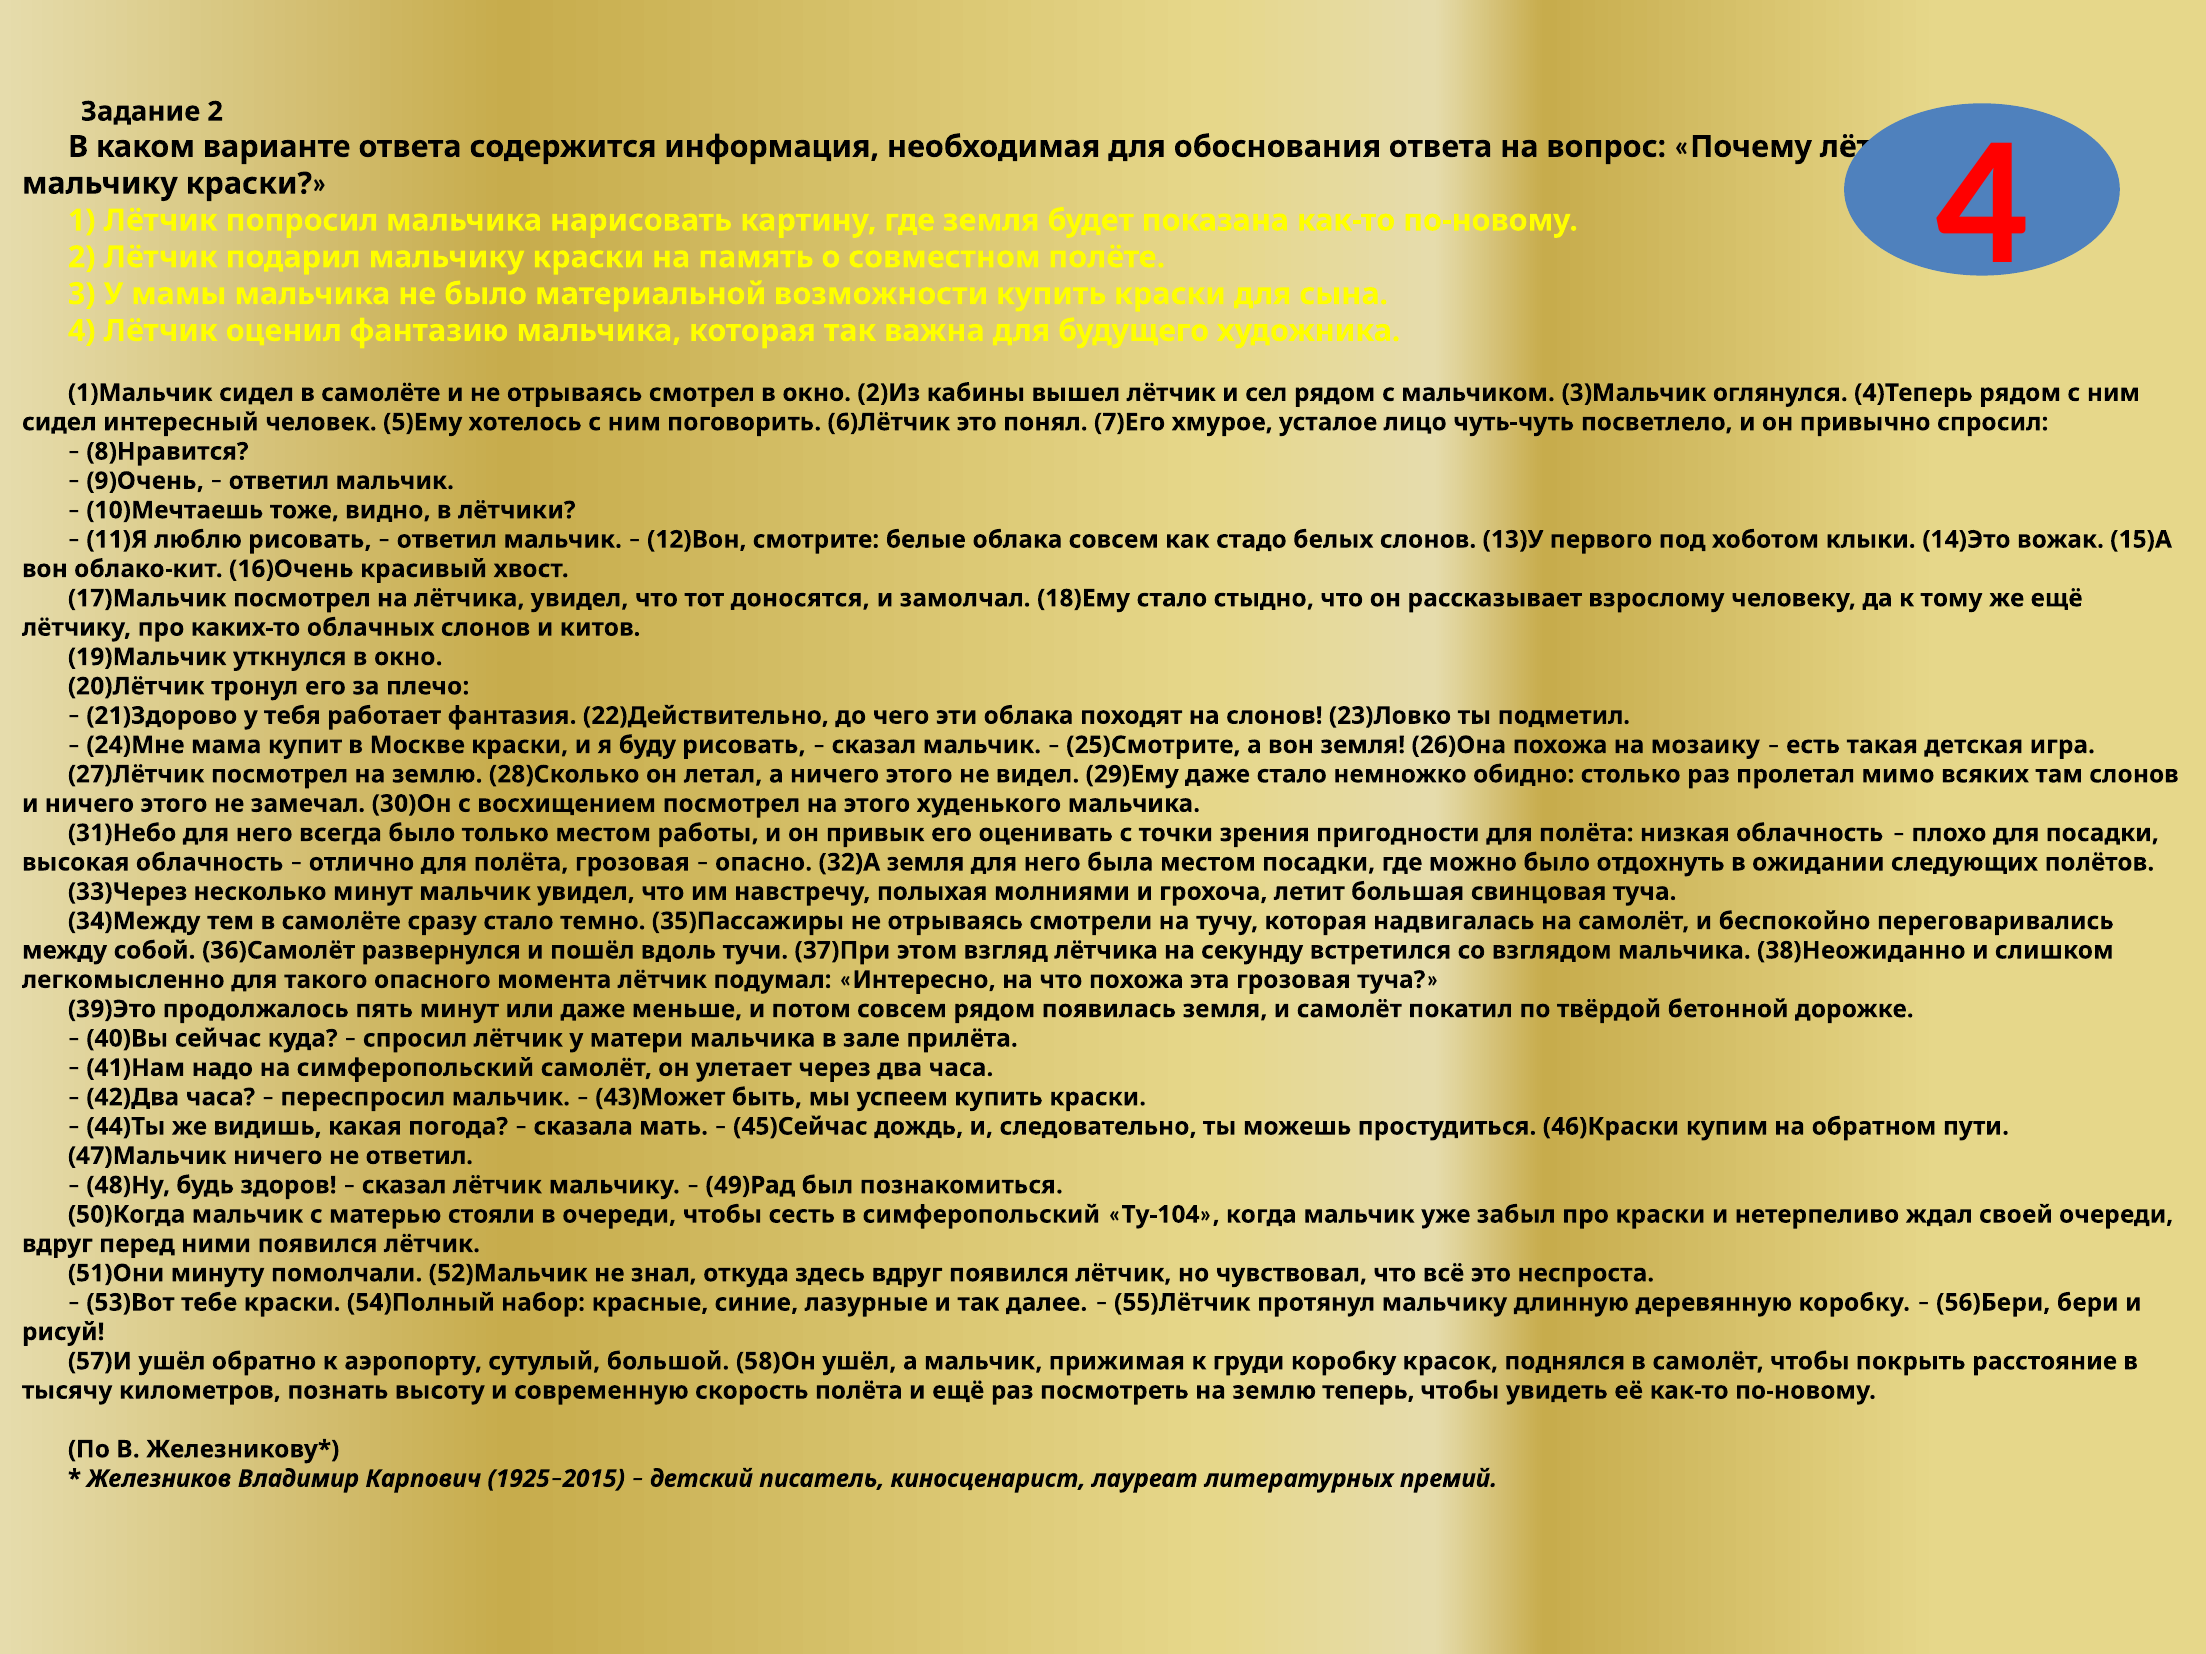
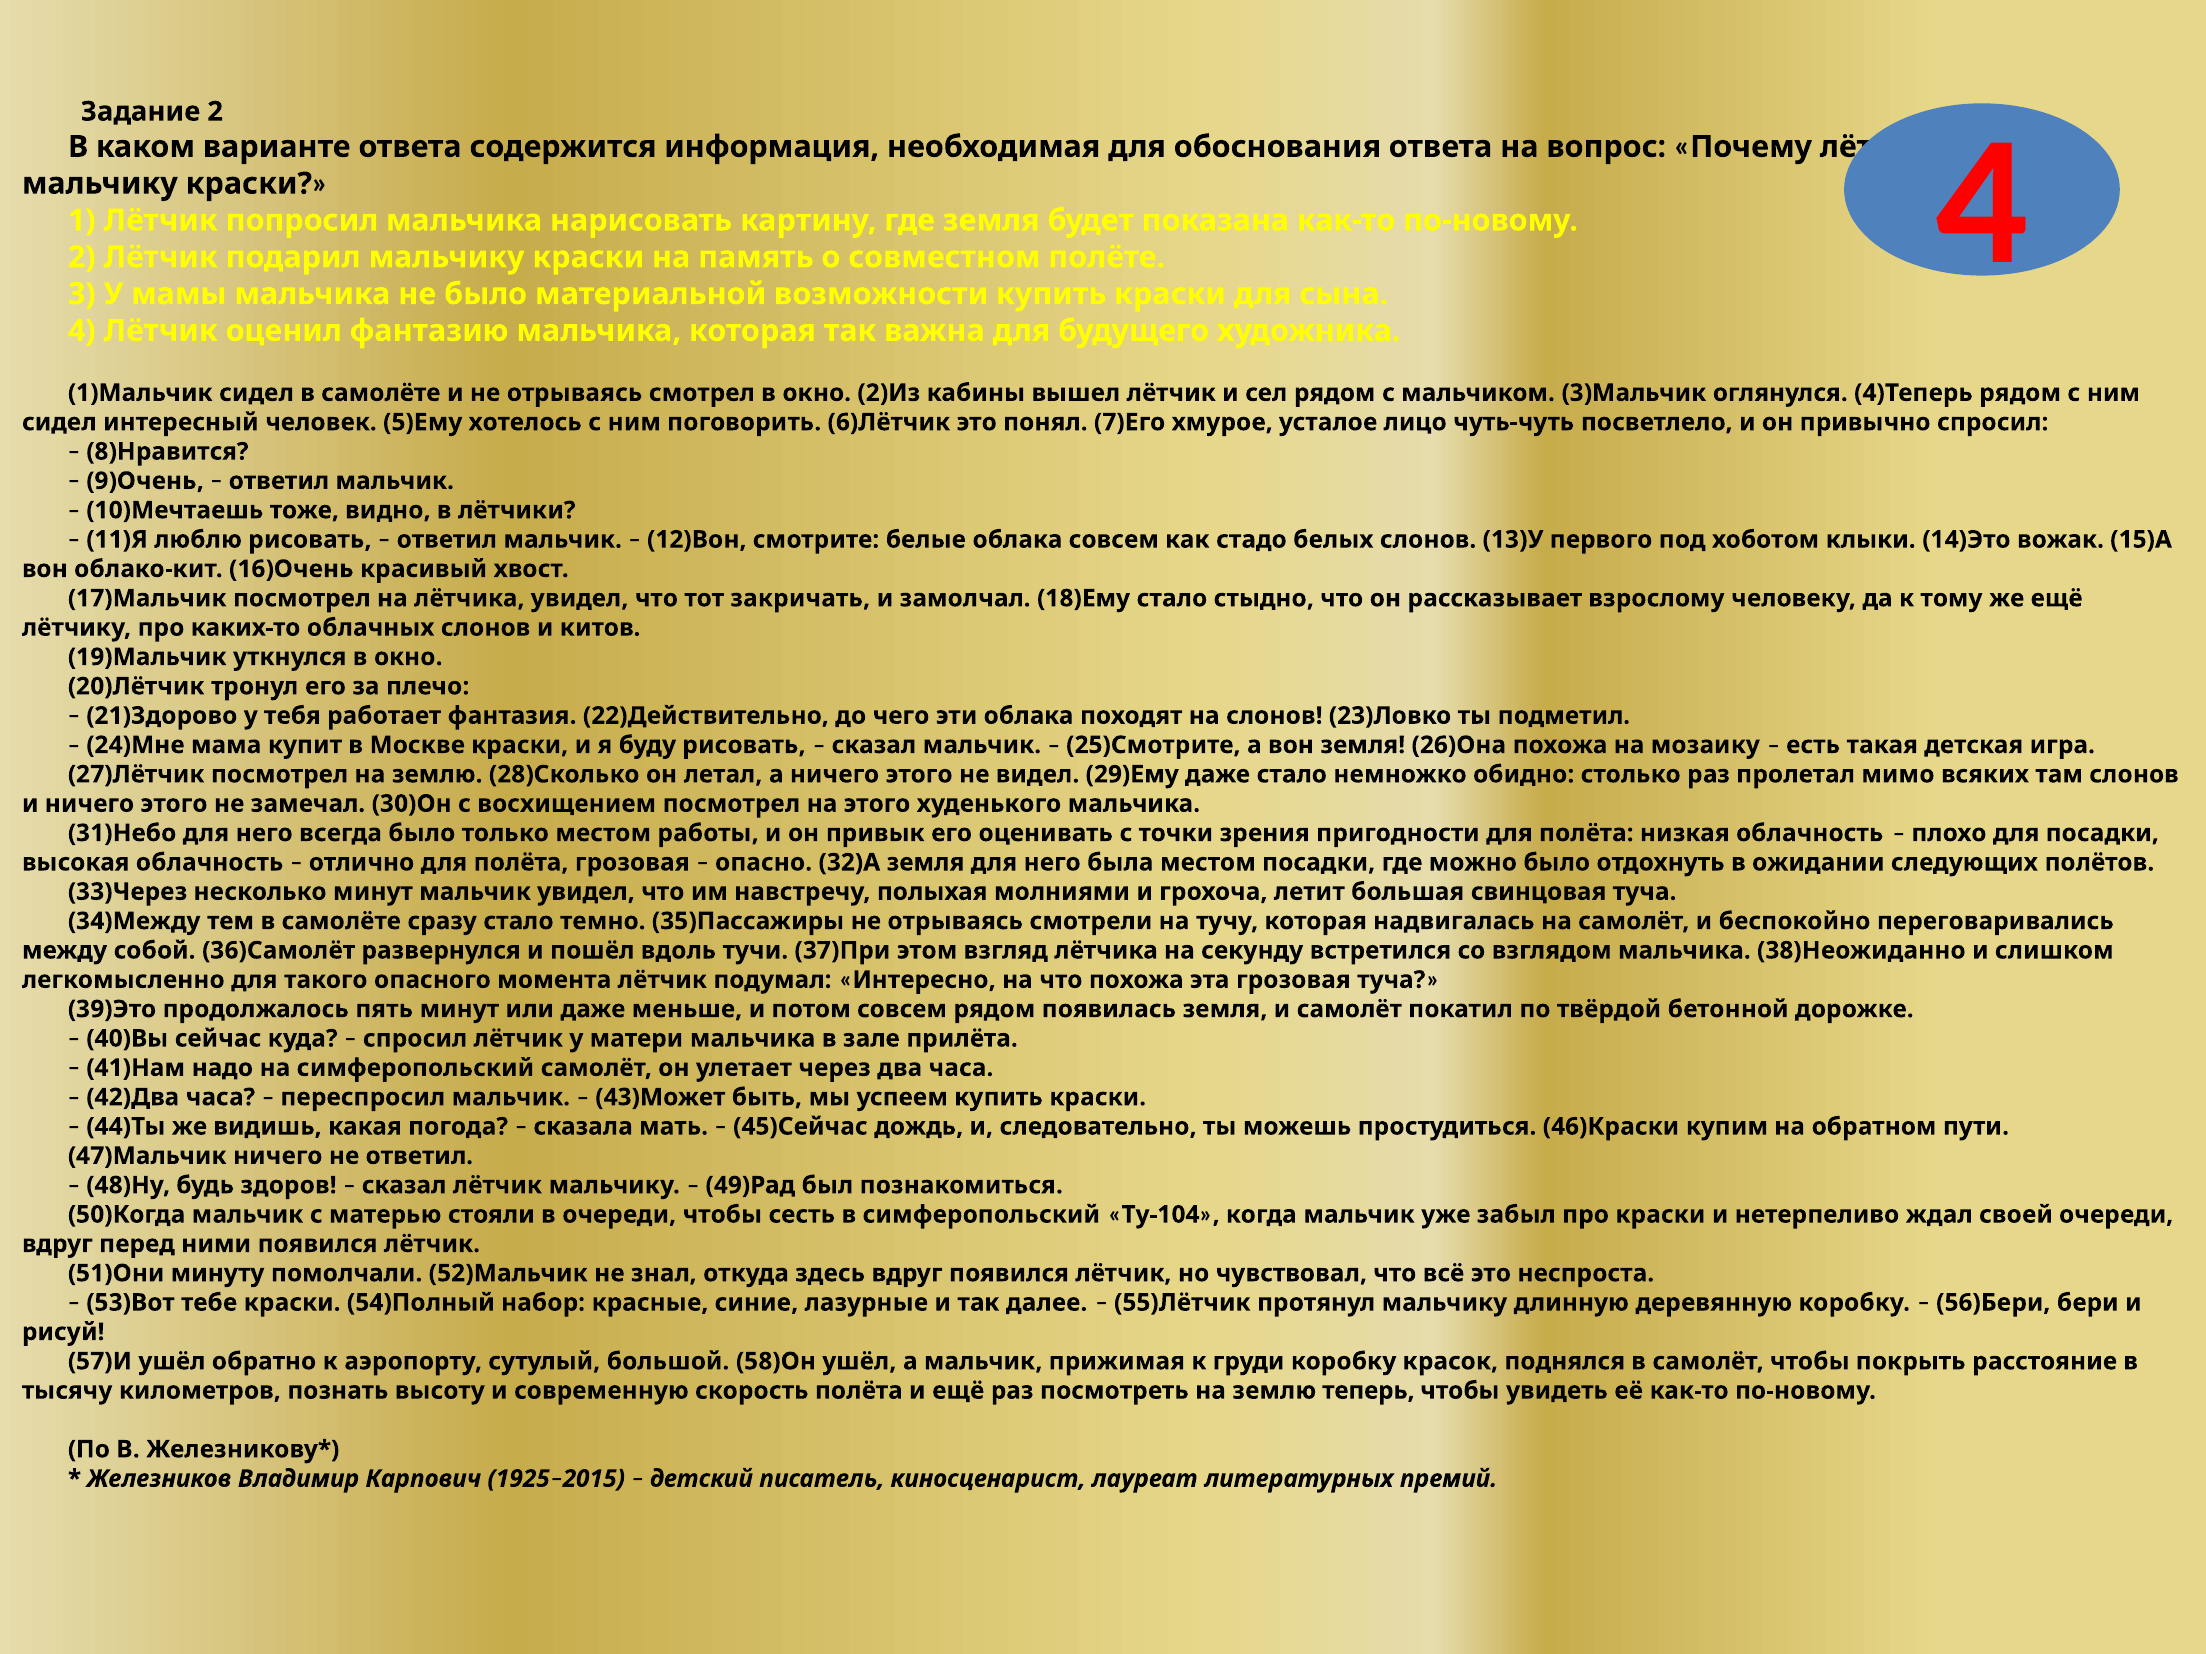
доносятся: доносятся -> закричать
